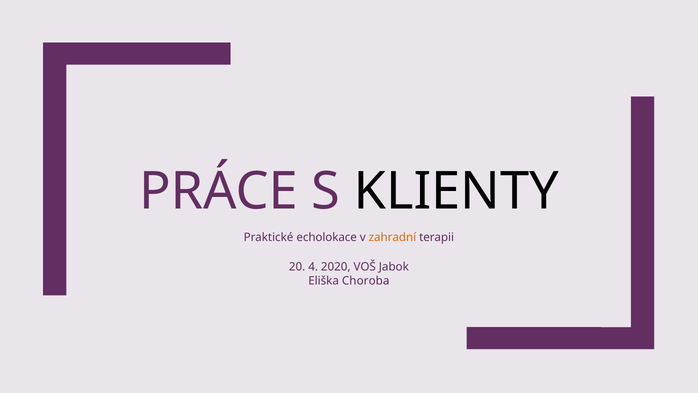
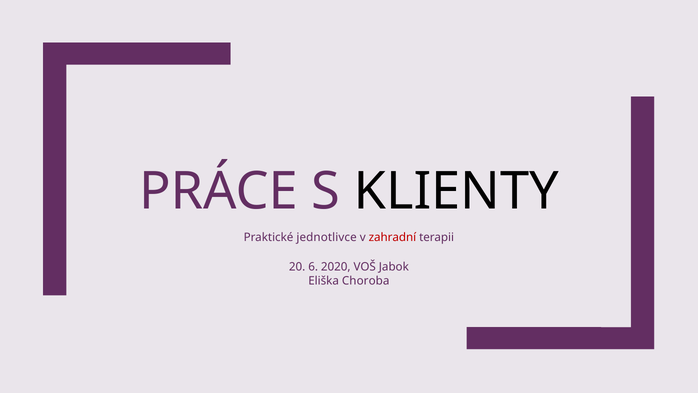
echolokace: echolokace -> jednotlivce
zahradní colour: orange -> red
4: 4 -> 6
